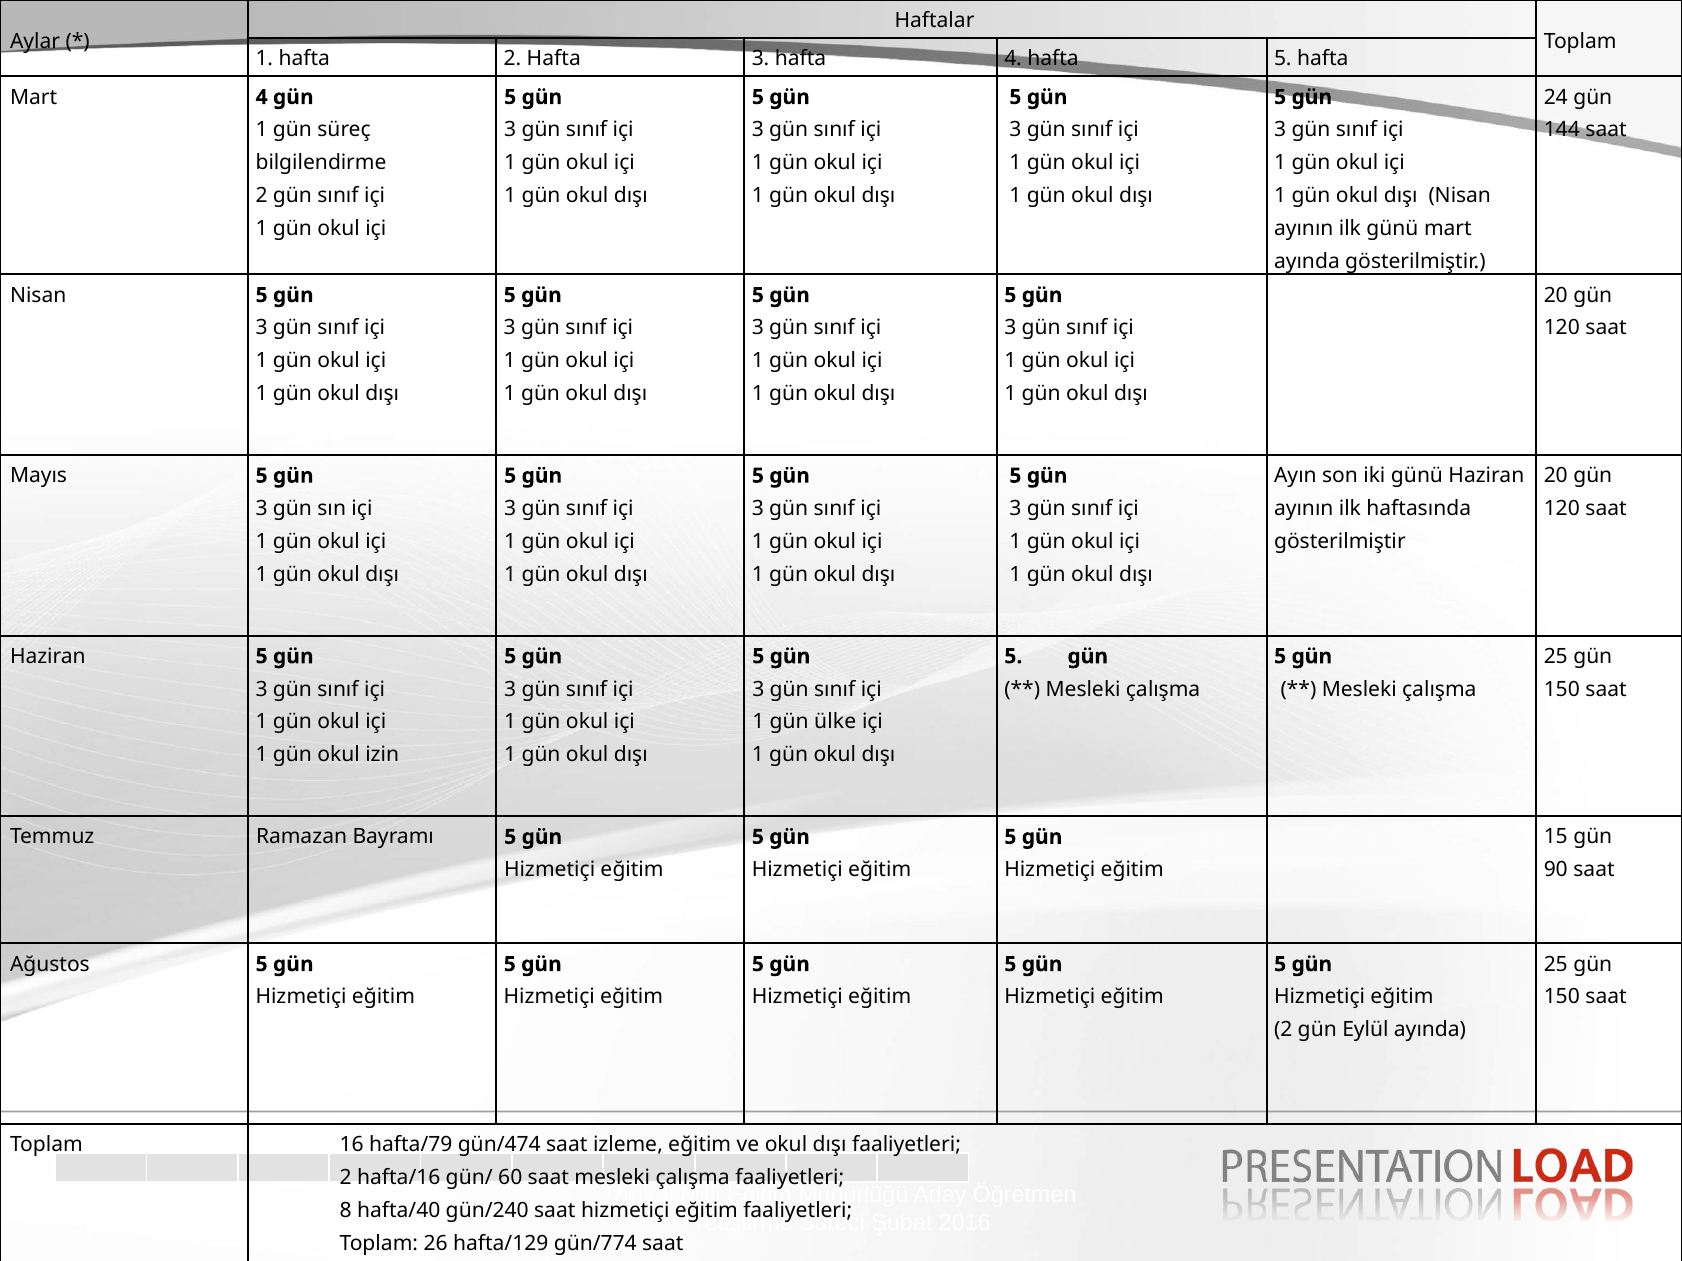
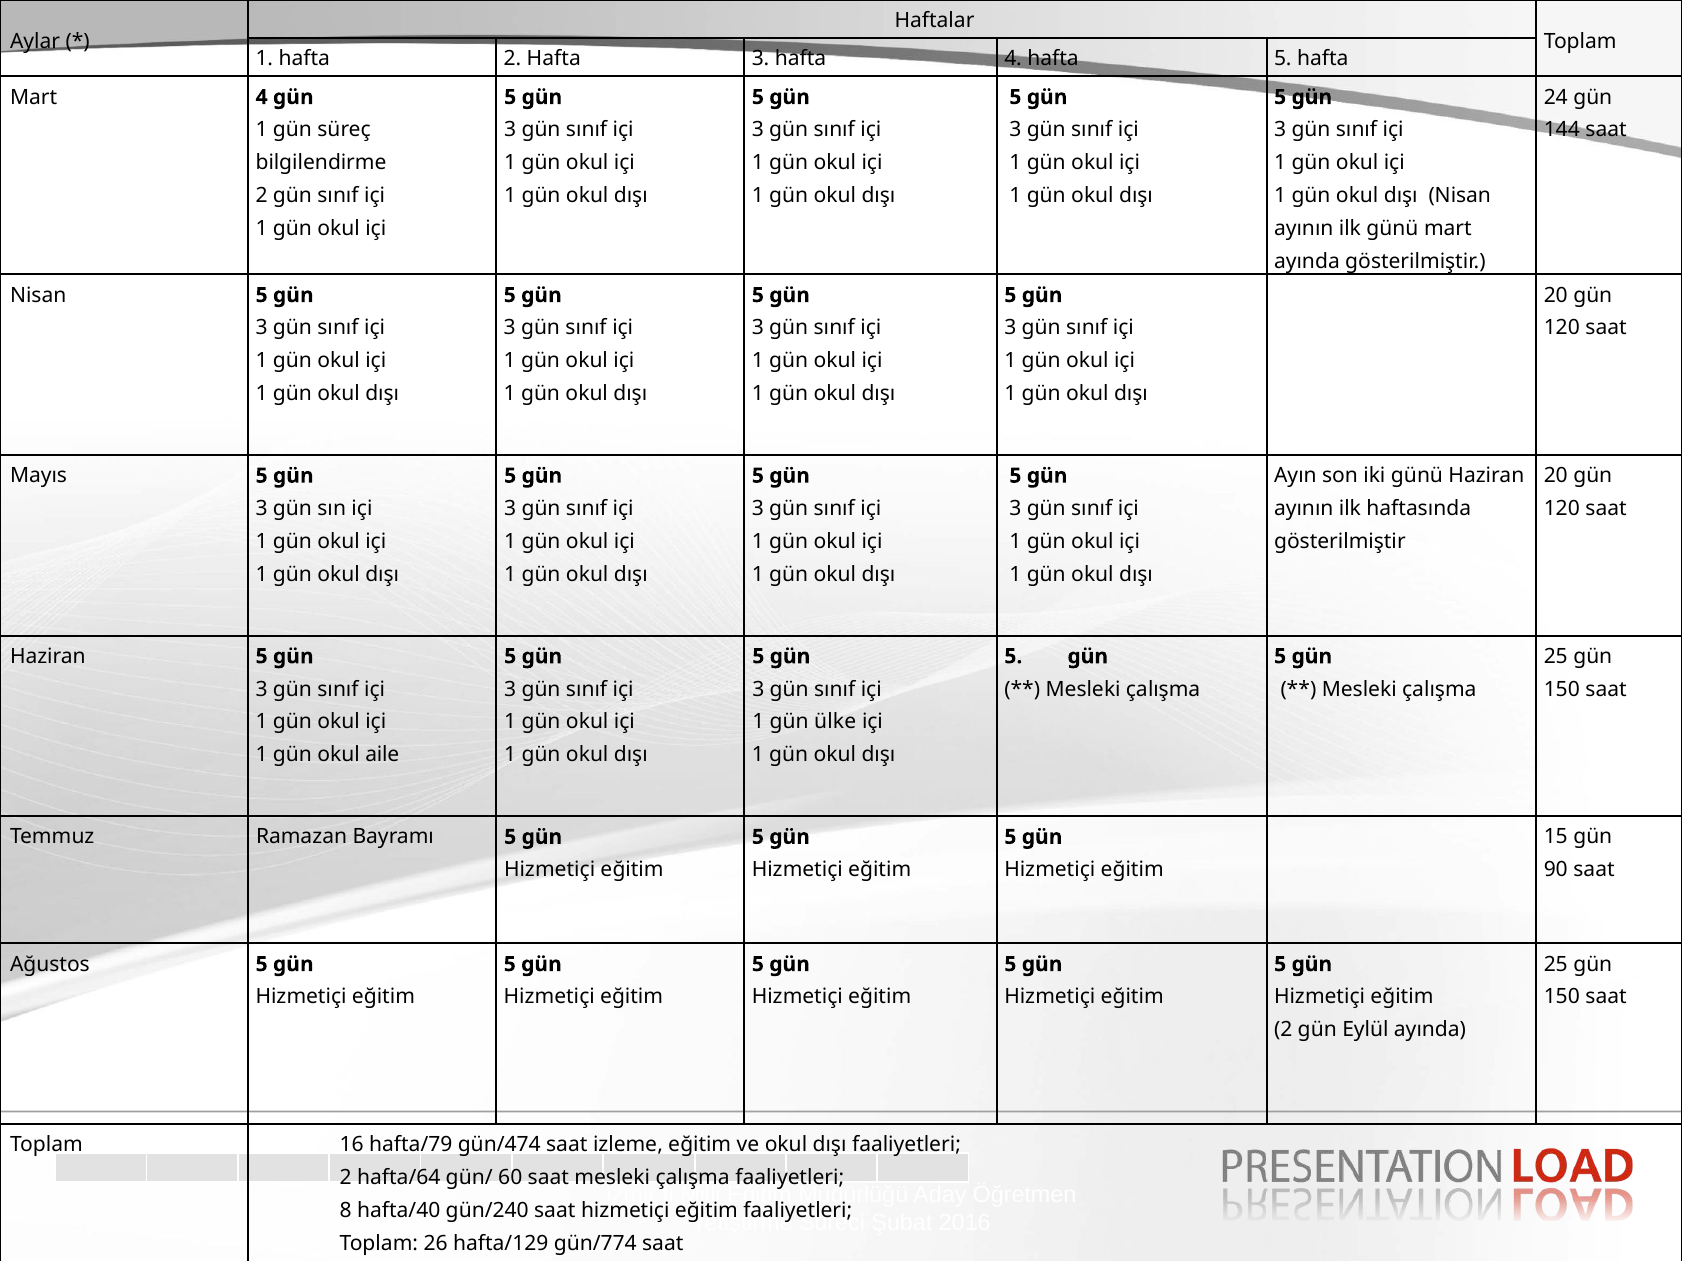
izin: izin -> aile
hafta/16: hafta/16 -> hafta/64
